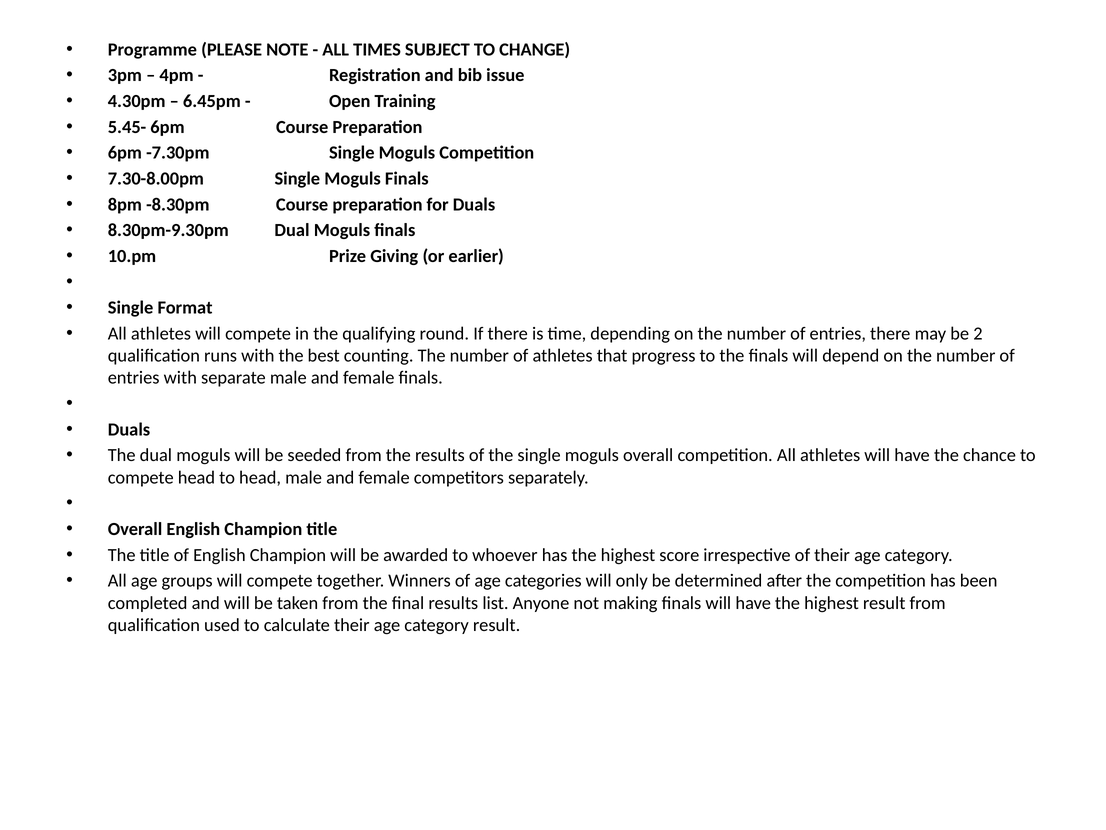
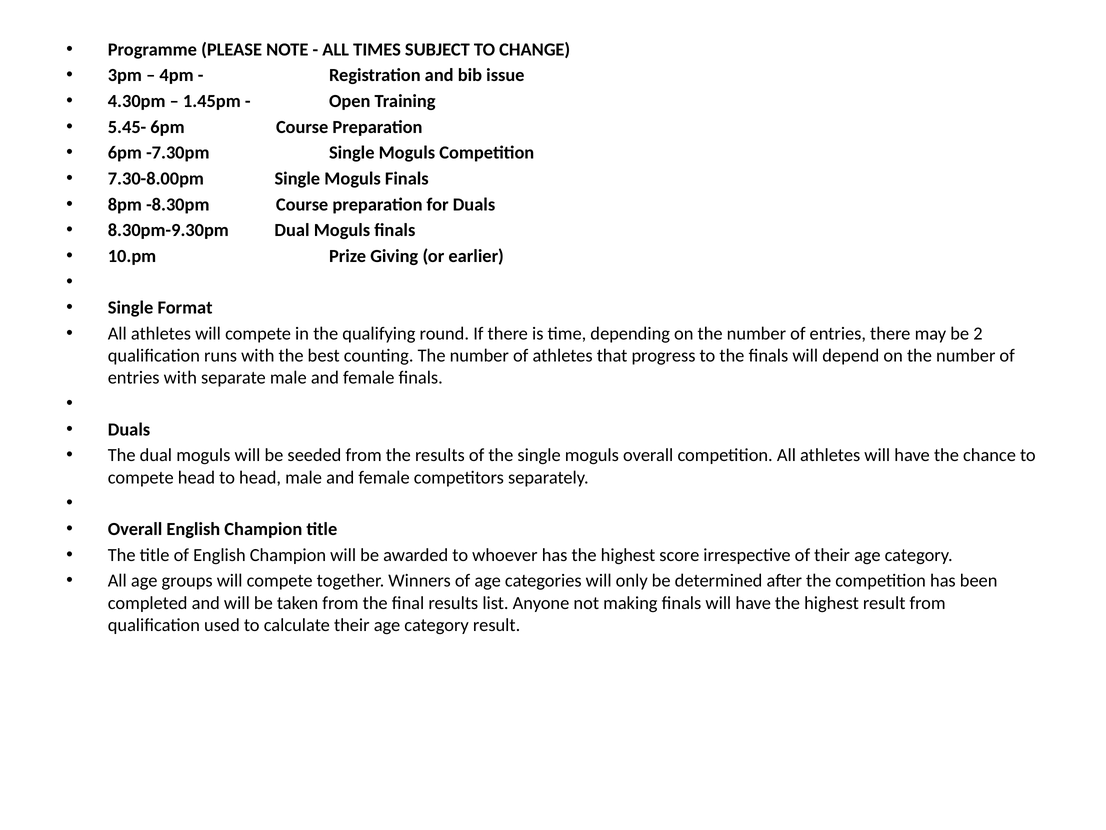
6.45pm: 6.45pm -> 1.45pm
